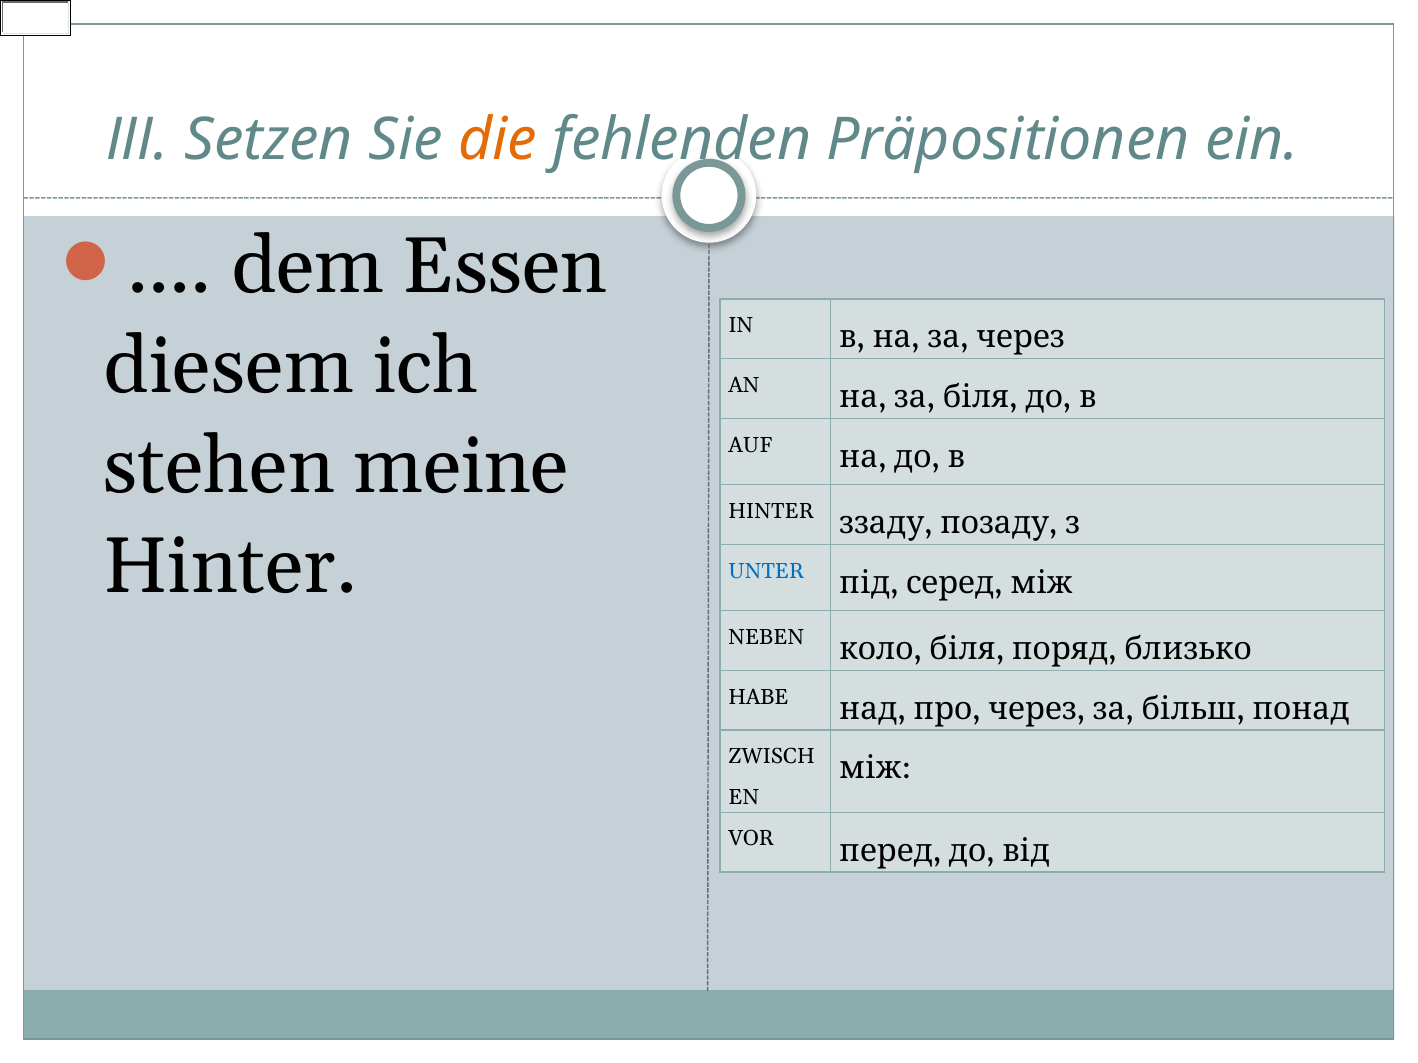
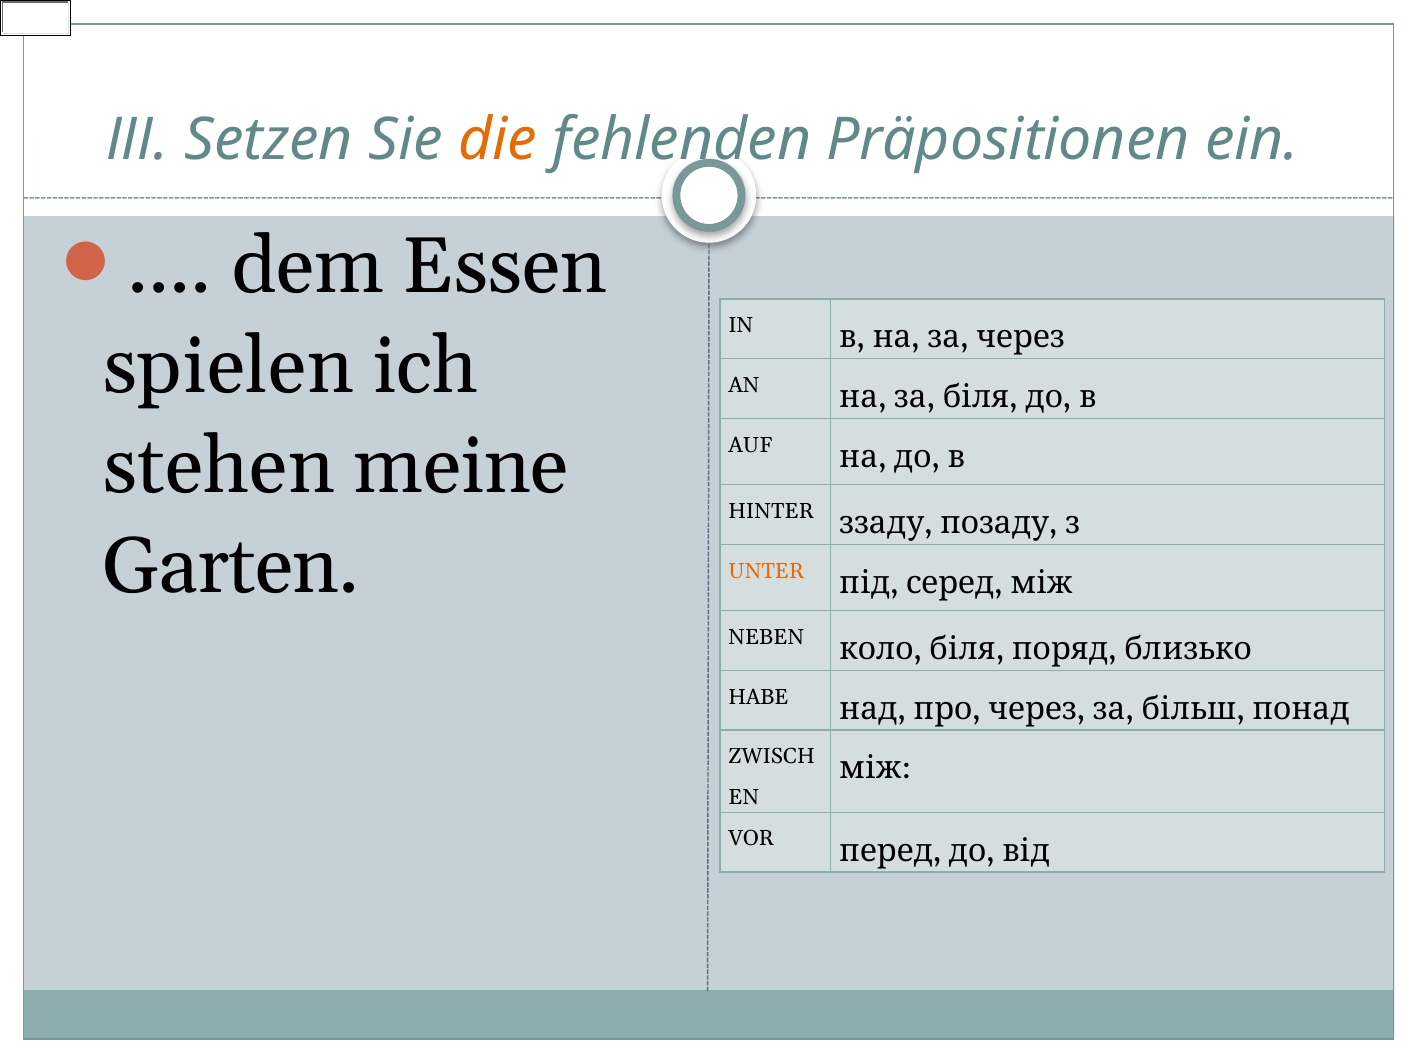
diesem: diesem -> spielen
Hinter at (230, 567): Hinter -> Garten
UNTER colour: blue -> orange
